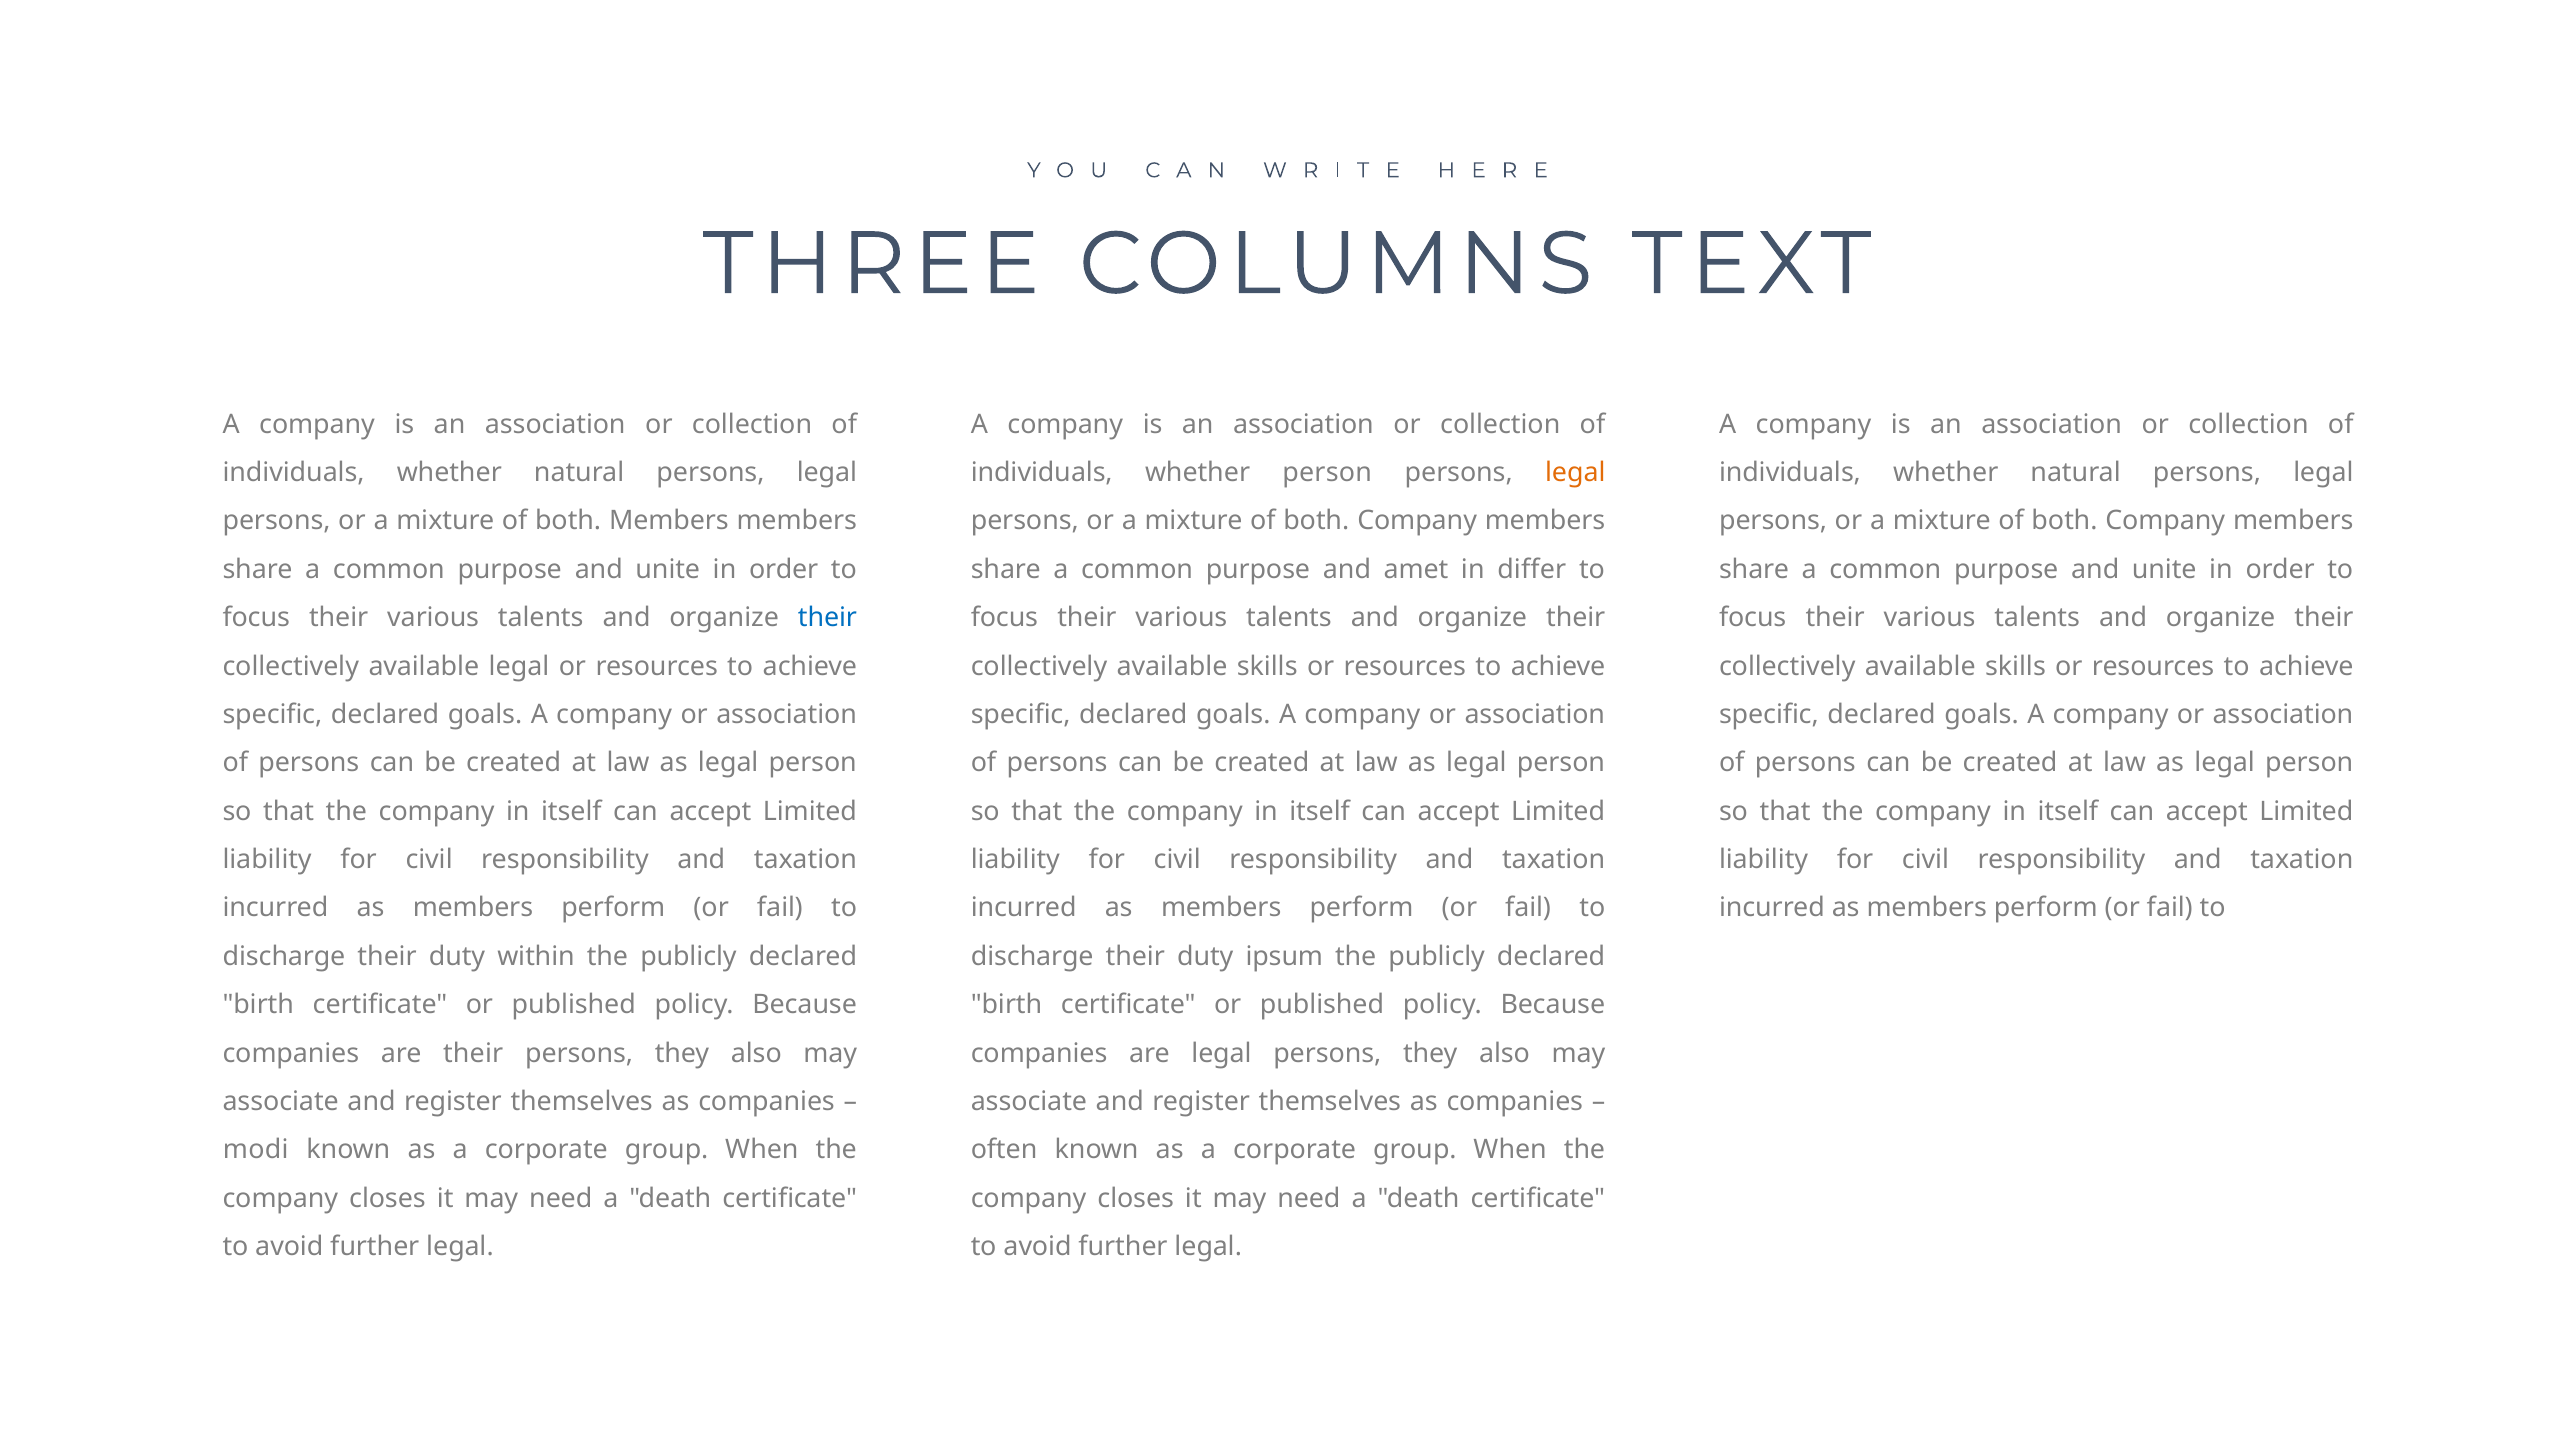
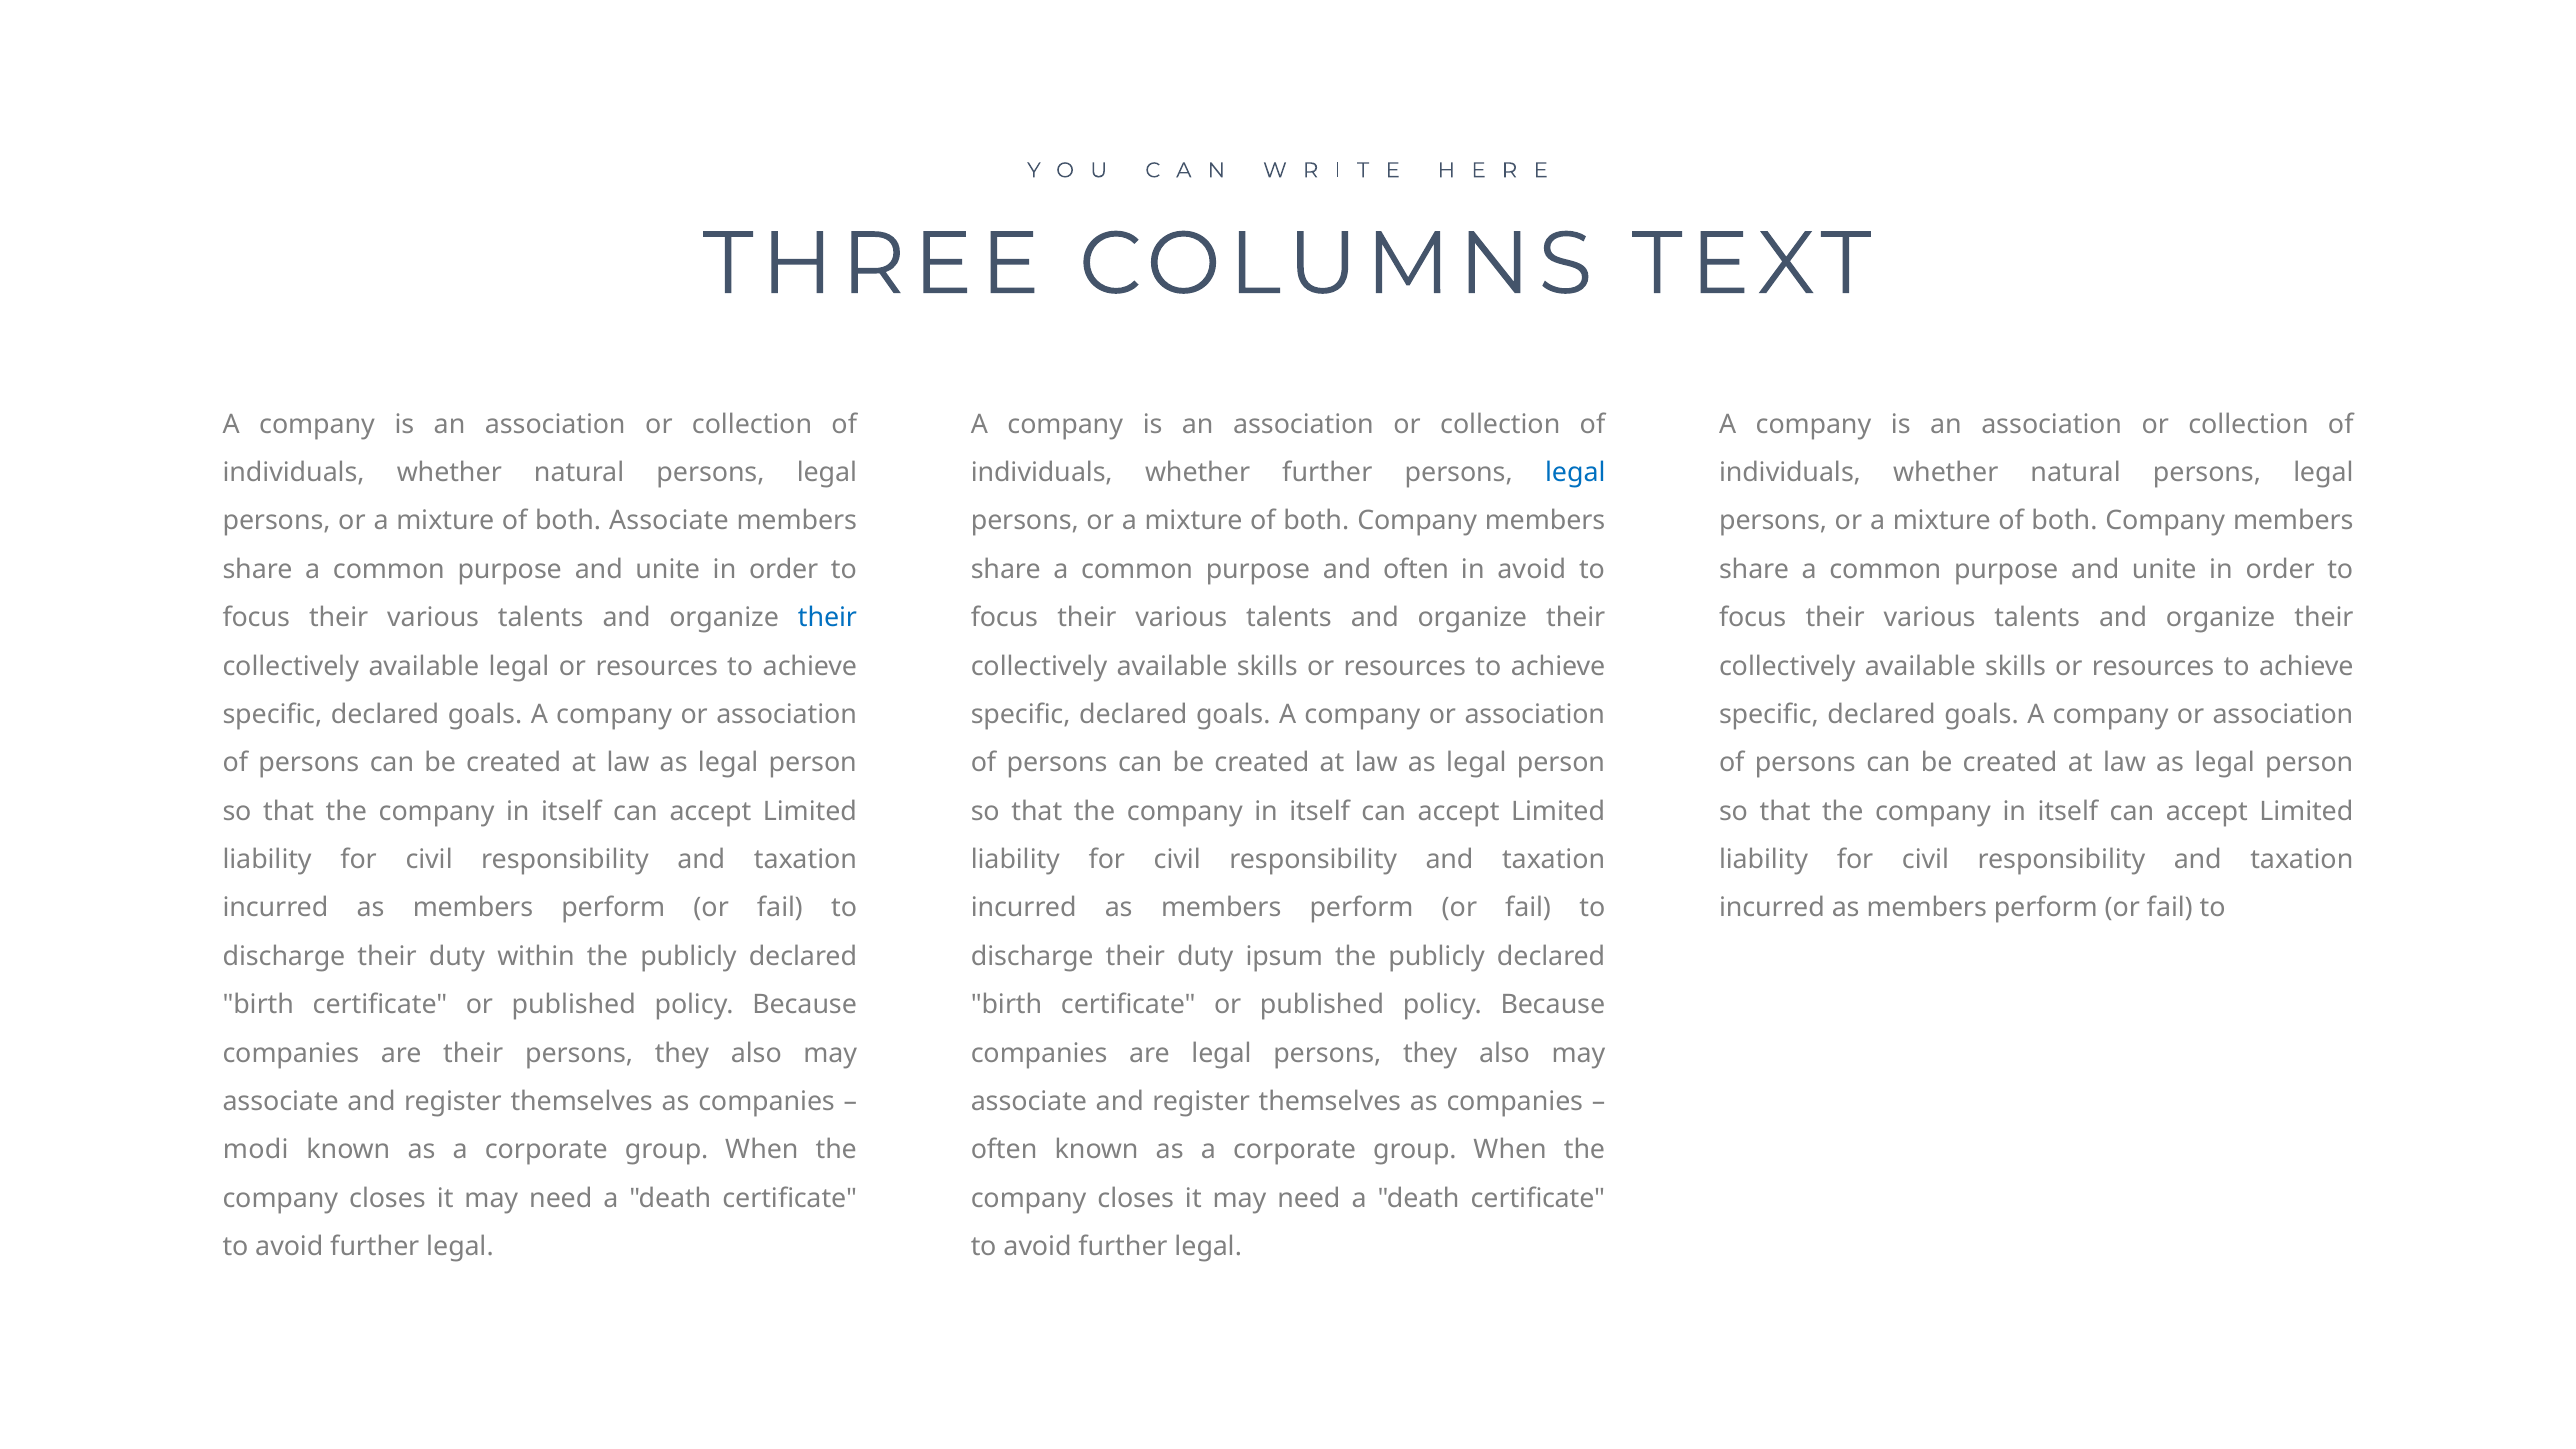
whether person: person -> further
legal at (1575, 473) colour: orange -> blue
both Members: Members -> Associate
and amet: amet -> often
in differ: differ -> avoid
